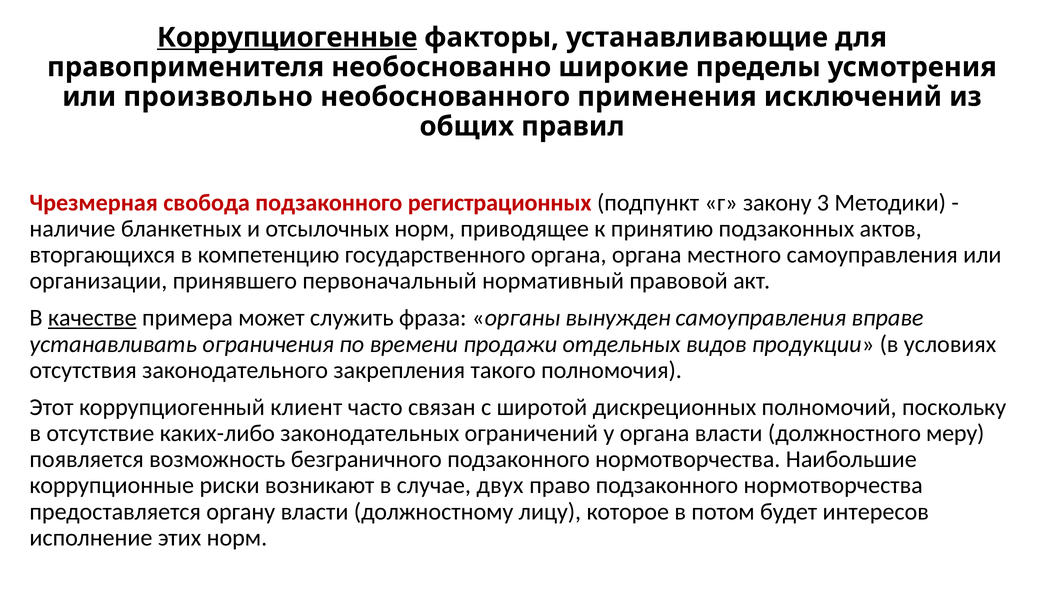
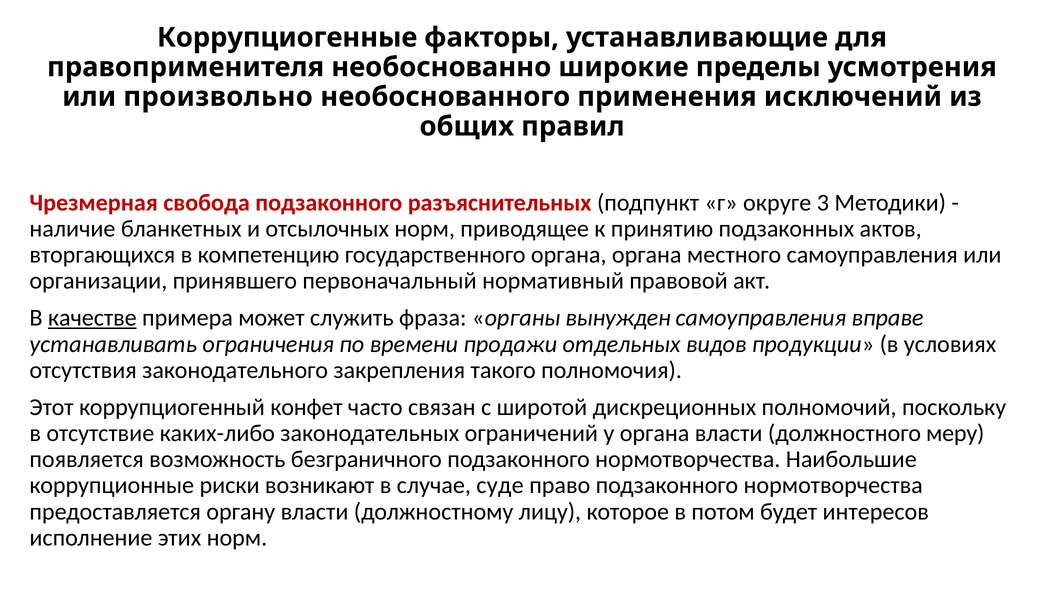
Коррупциогенные underline: present -> none
регистрационных: регистрационных -> разъяснительных
закону: закону -> округе
клиент: клиент -> конфет
двух: двух -> суде
